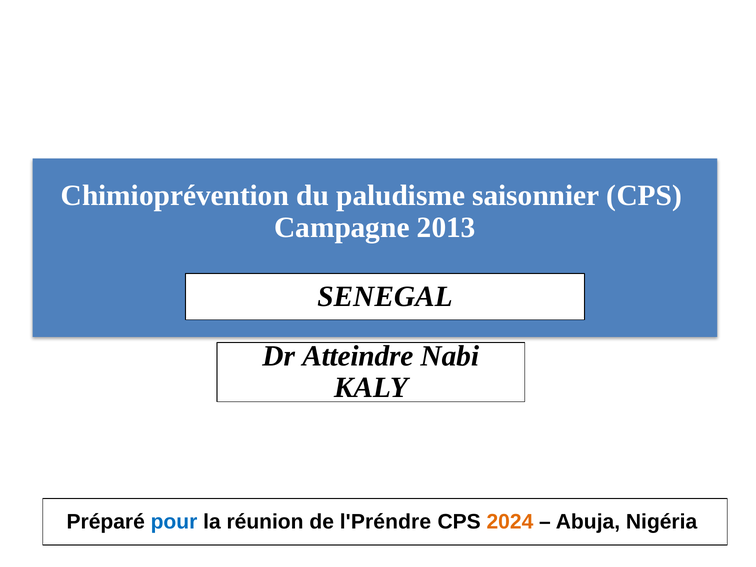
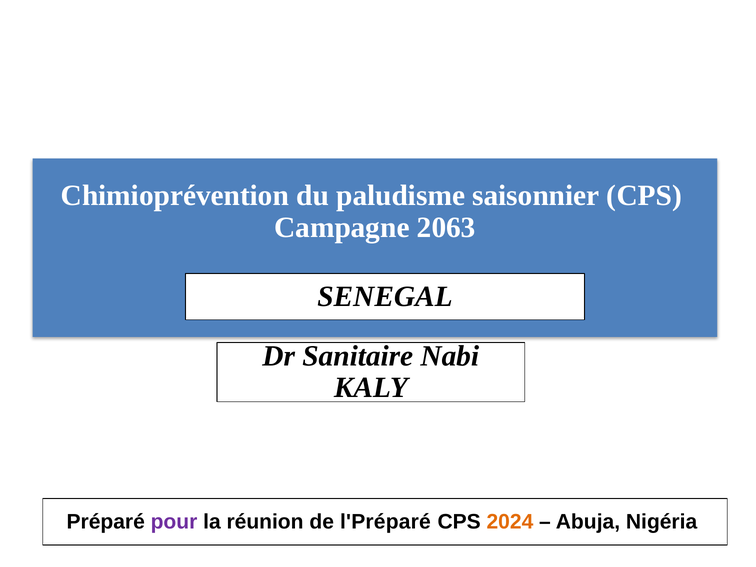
2013: 2013 -> 2063
Atteindre: Atteindre -> Sanitaire
pour colour: blue -> purple
l'Préndre: l'Préndre -> l'Préparé
